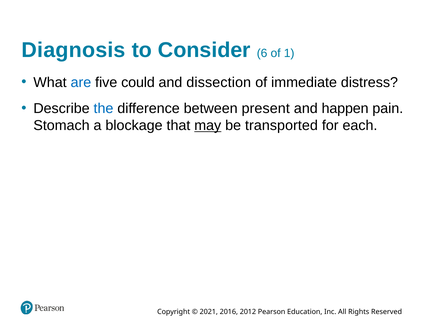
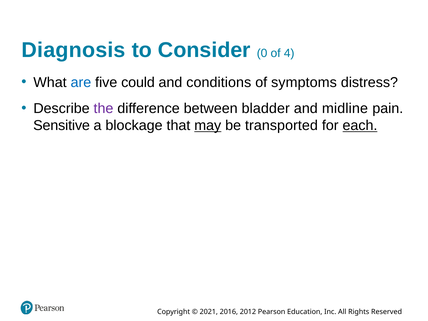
6: 6 -> 0
1: 1 -> 4
dissection: dissection -> conditions
immediate: immediate -> symptoms
the colour: blue -> purple
present: present -> bladder
happen: happen -> midline
Stomach: Stomach -> Sensitive
each underline: none -> present
